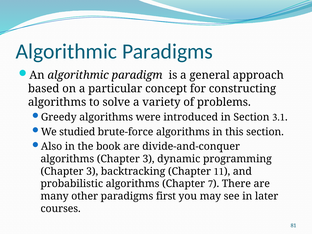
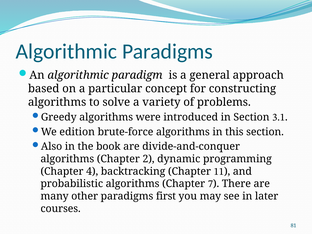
studied: studied -> edition
algorithms Chapter 3: 3 -> 2
3 at (92, 171): 3 -> 4
